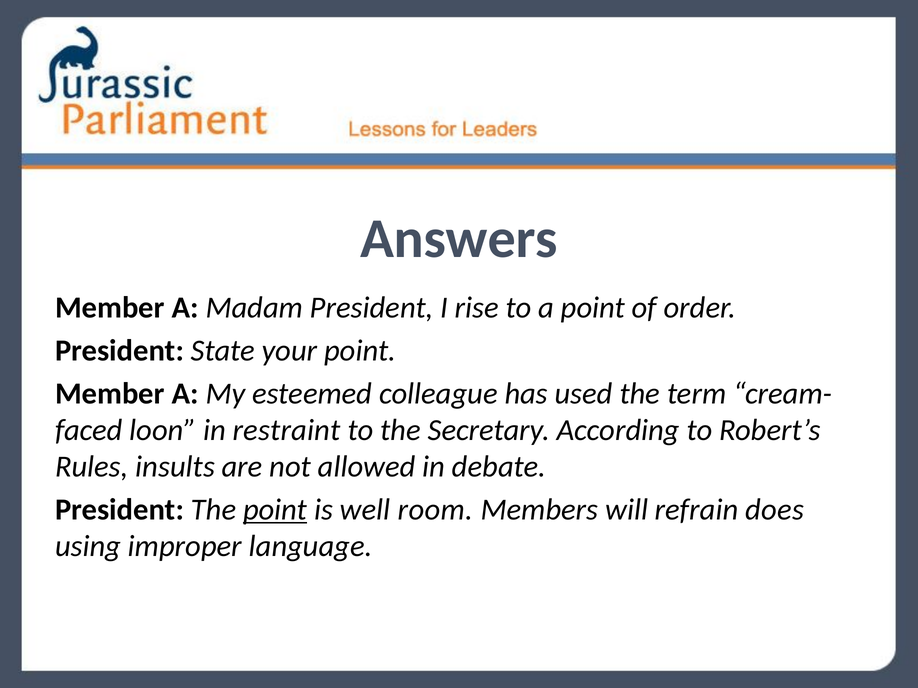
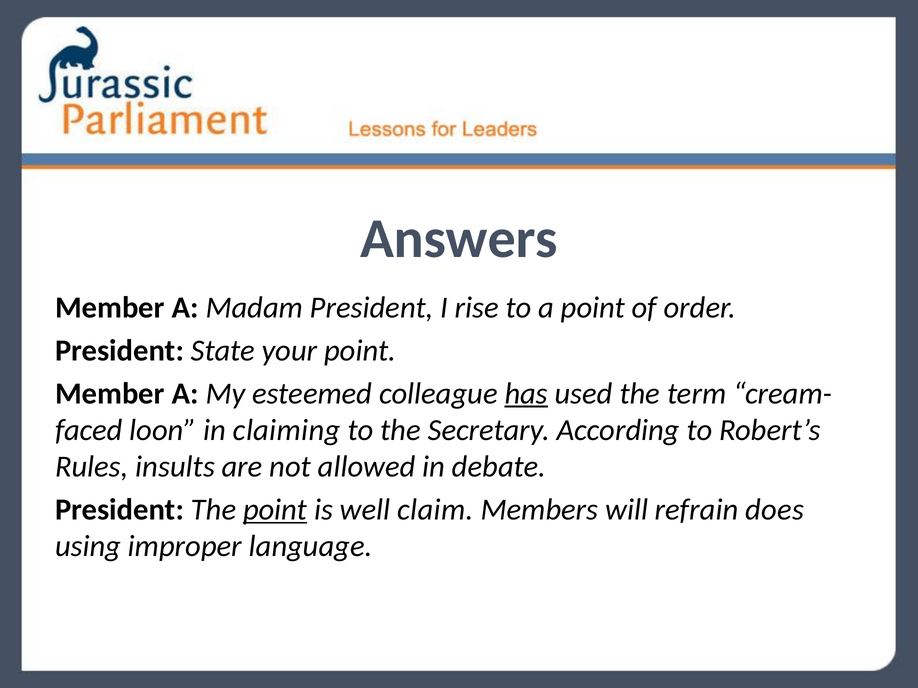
has underline: none -> present
restraint: restraint -> claiming
room: room -> claim
